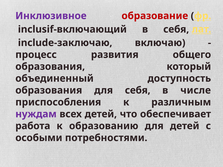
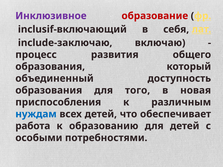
для себя: себя -> того
числе: числе -> новая
нуждам colour: purple -> blue
